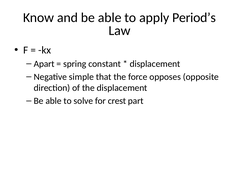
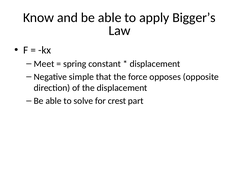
Period’s: Period’s -> Bigger’s
Apart: Apart -> Meet
